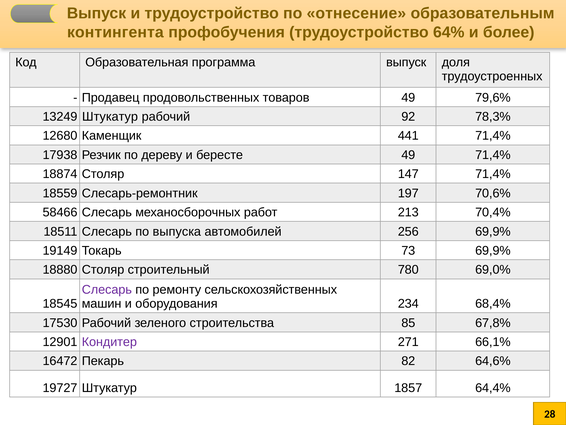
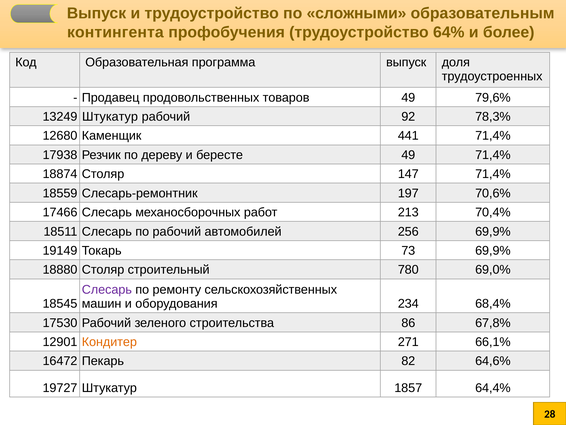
отнесение: отнесение -> сложными
58466: 58466 -> 17466
по выпуска: выпуска -> рабочий
85: 85 -> 86
Кондитер colour: purple -> orange
